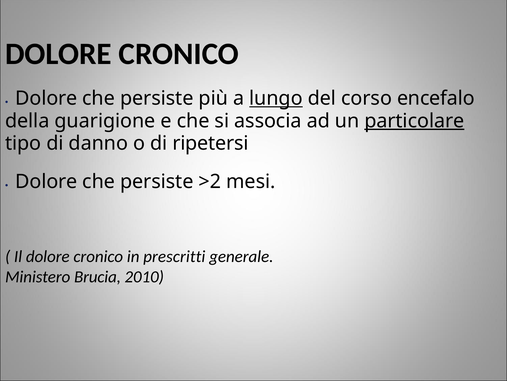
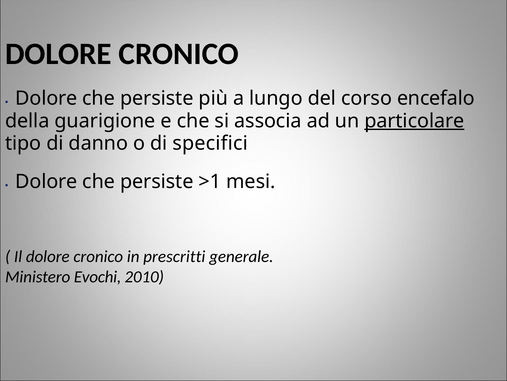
lungo underline: present -> none
ripetersi: ripetersi -> specifici
>2: >2 -> >1
Brucia: Brucia -> Evochi
